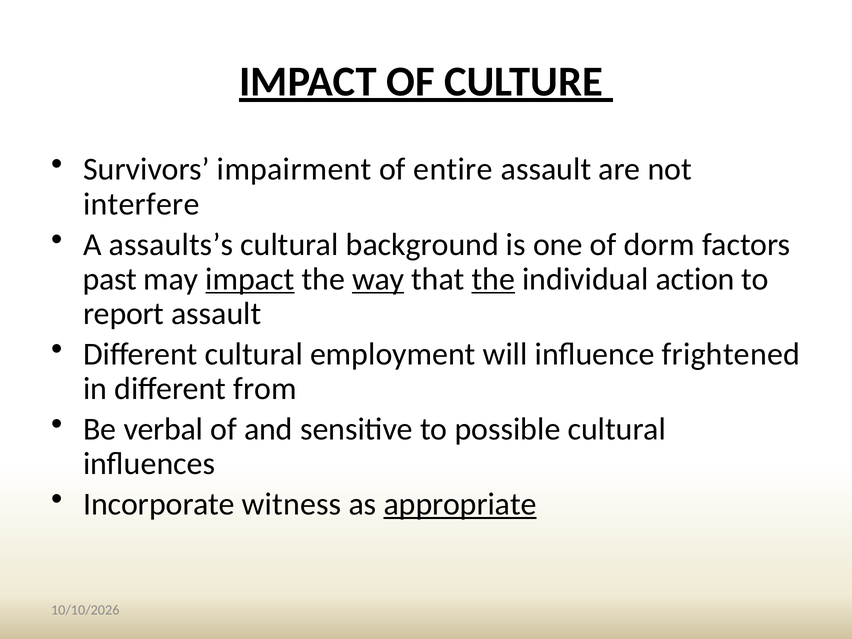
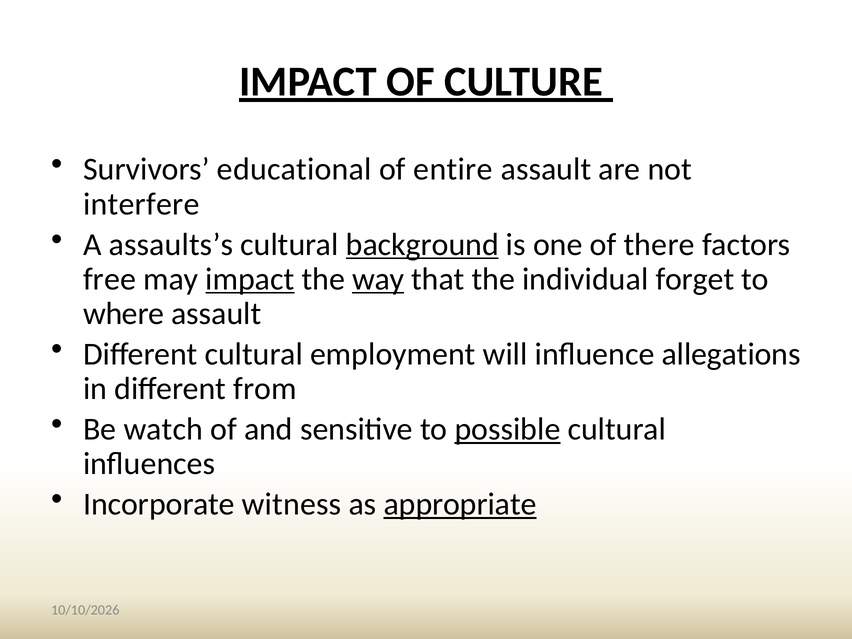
impairment: impairment -> educational
background underline: none -> present
dorm: dorm -> there
past: past -> free
the at (493, 279) underline: present -> none
action: action -> forget
report: report -> where
frightened: frightened -> allegations
verbal: verbal -> watch
possible underline: none -> present
